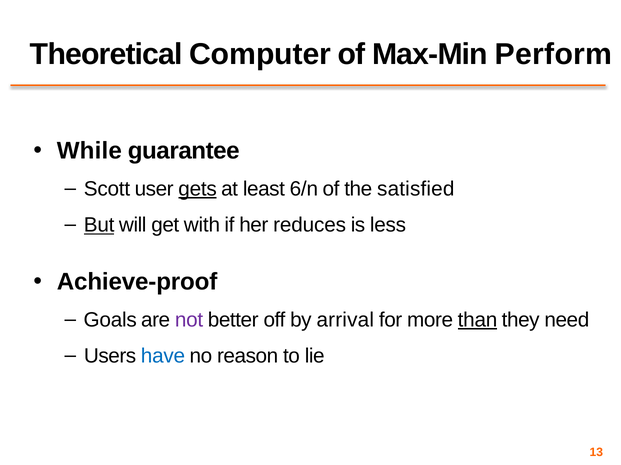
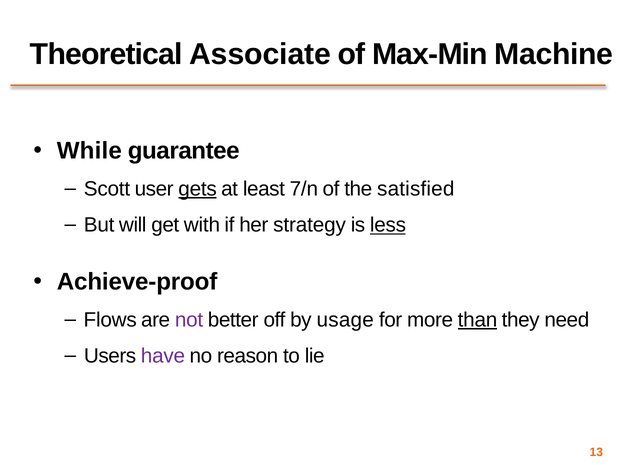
Computer: Computer -> Associate
Perform: Perform -> Machine
6/n: 6/n -> 7/n
But underline: present -> none
reduces: reduces -> strategy
less underline: none -> present
Goals: Goals -> Flows
arrival: arrival -> usage
have colour: blue -> purple
